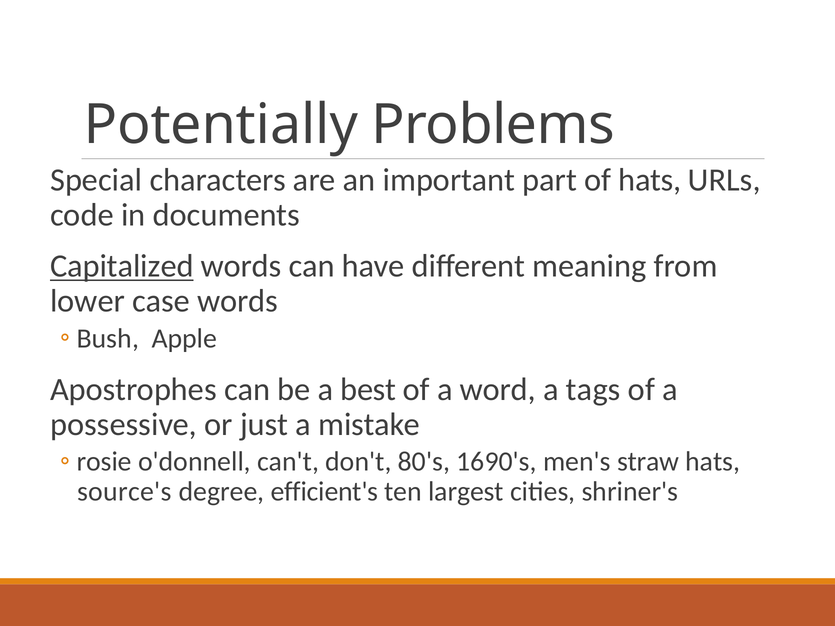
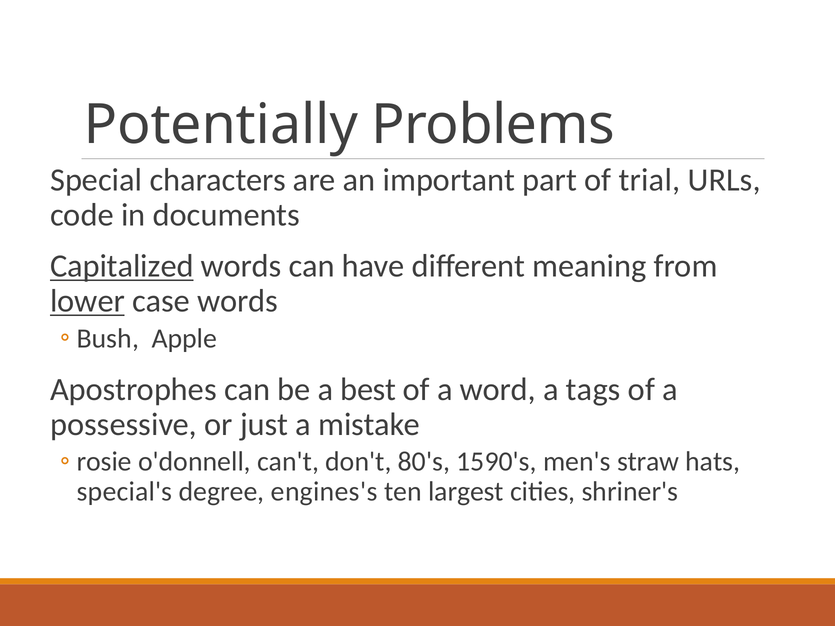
of hats: hats -> trial
lower underline: none -> present
1690's: 1690's -> 1590's
source's: source's -> special's
efficient's: efficient's -> engines's
